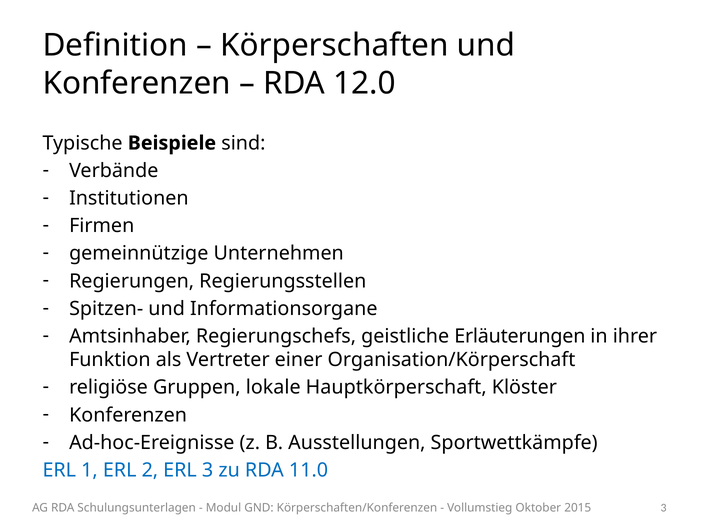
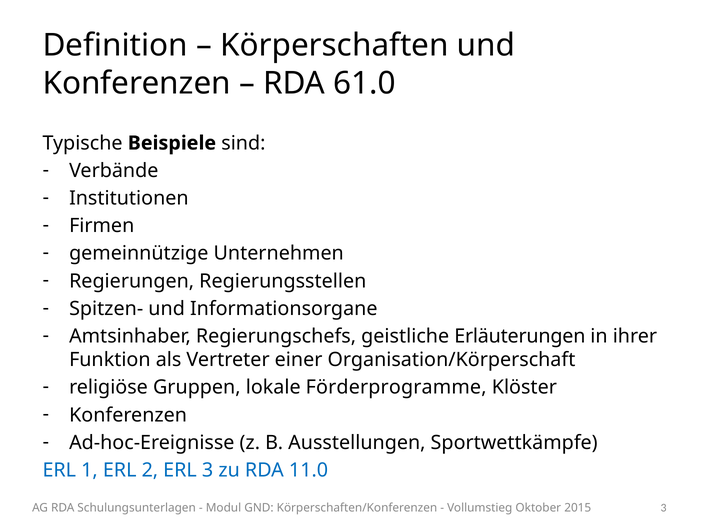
12.0: 12.0 -> 61.0
Hauptkörperschaft: Hauptkörperschaft -> Förderprogramme
